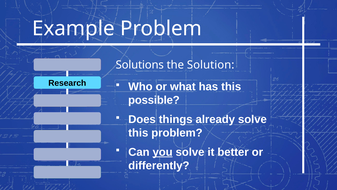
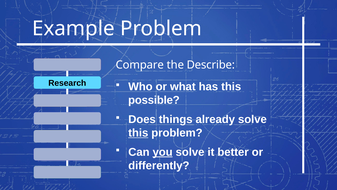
Solutions: Solutions -> Compare
the Solution: Solution -> Describe
this at (138, 133) underline: none -> present
